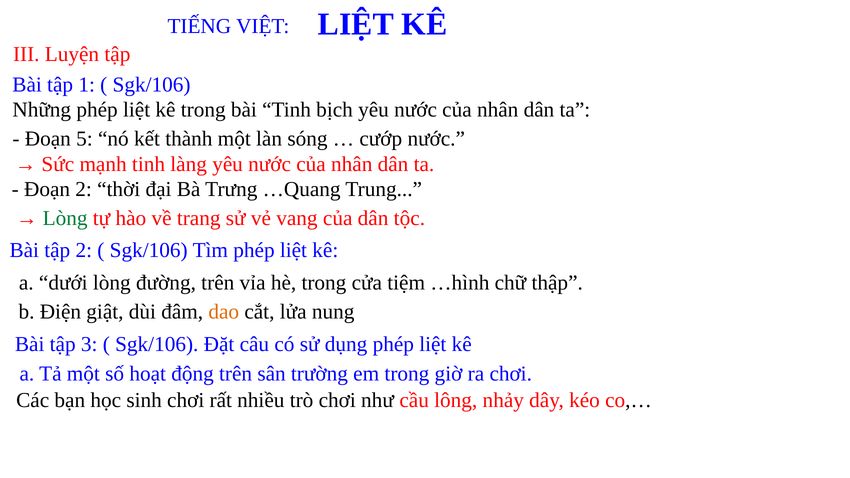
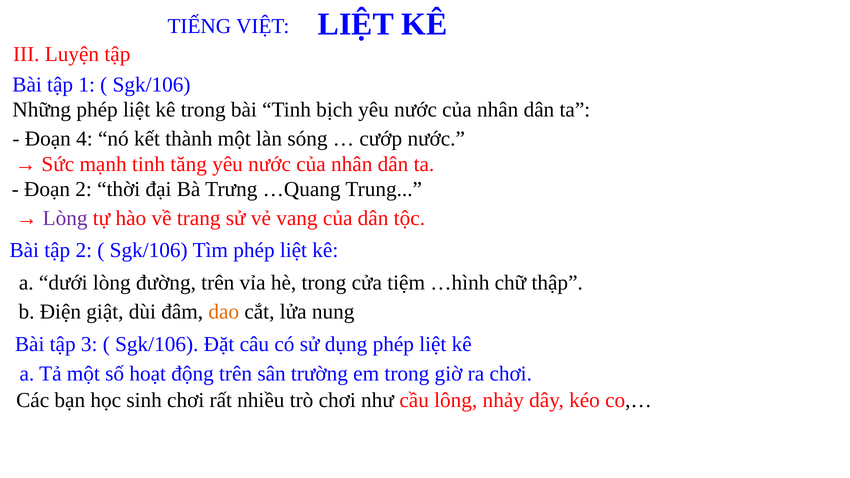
5: 5 -> 4
làng: làng -> tăng
Lòng at (65, 218) colour: green -> purple
